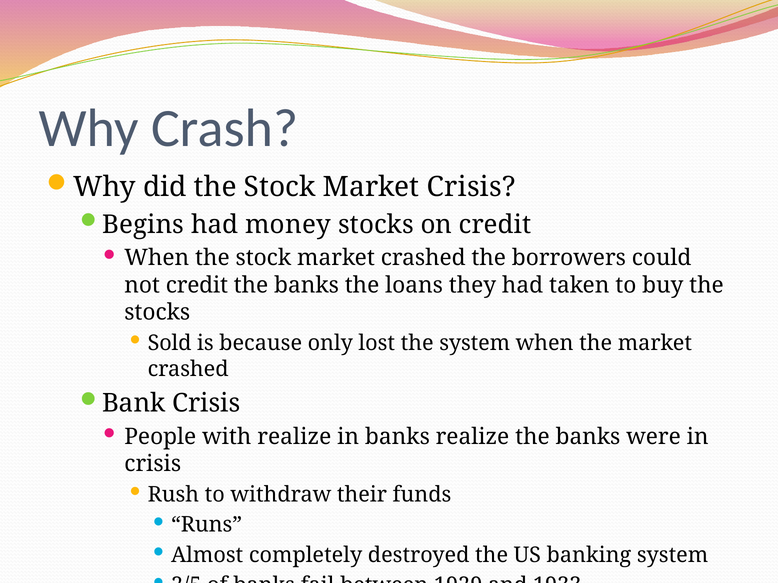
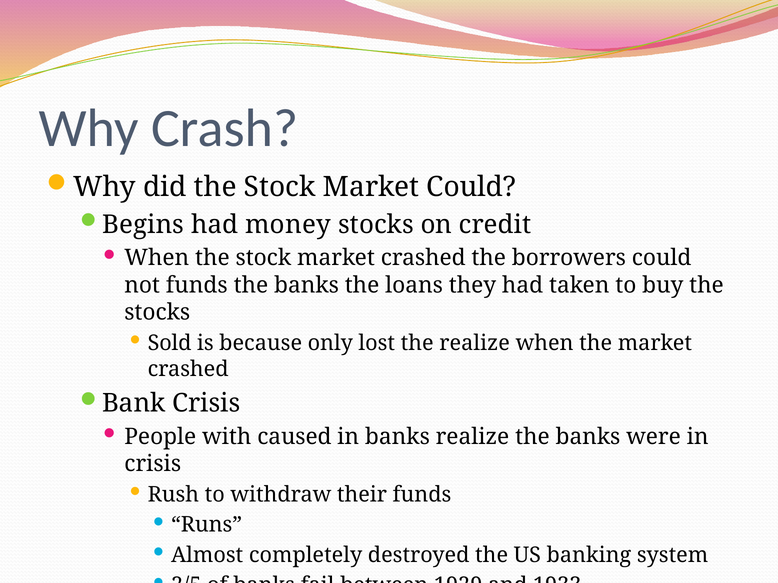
Market Crisis: Crisis -> Could
not credit: credit -> funds
the system: system -> realize
with realize: realize -> caused
